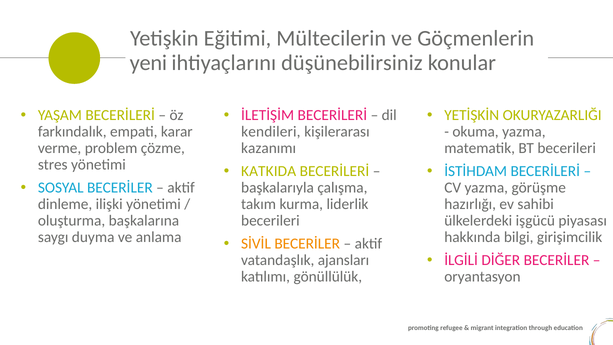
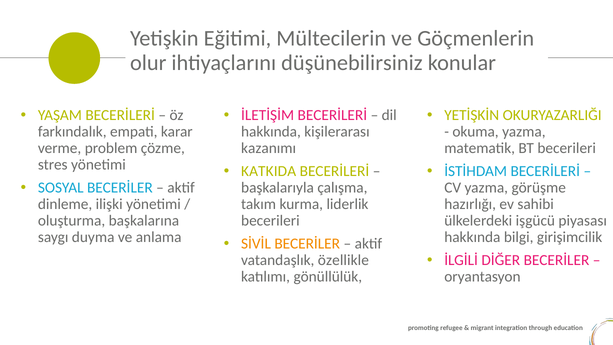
yeni: yeni -> olur
kendileri at (271, 132): kendileri -> hakkında
ajansları: ajansları -> özellikle
